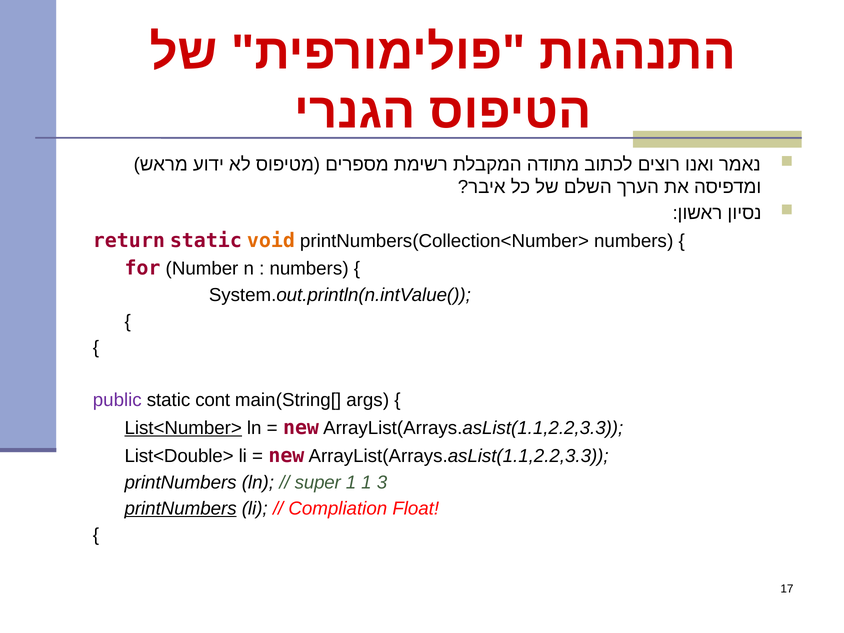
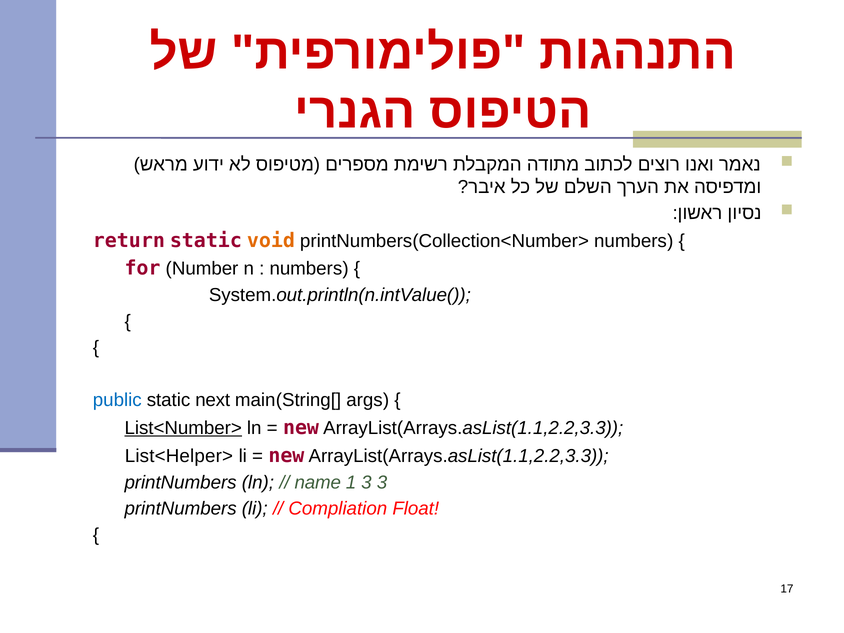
public colour: purple -> blue
cont: cont -> next
List<Double>: List<Double> -> List<Helper>
super: super -> name
1 1: 1 -> 3
printNumbers at (181, 509) underline: present -> none
